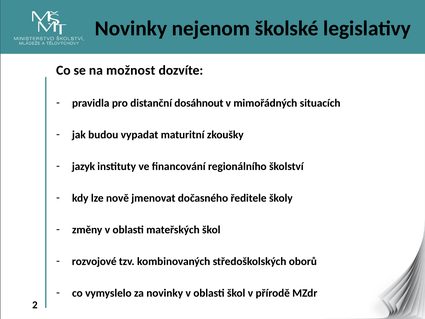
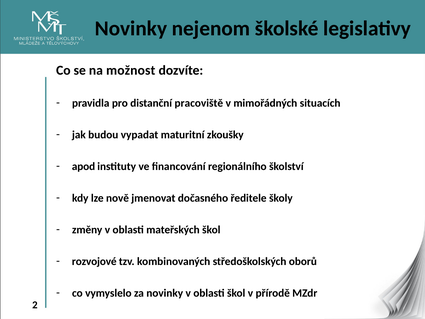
dosáhnout: dosáhnout -> pracoviště
jazyk: jazyk -> apod
